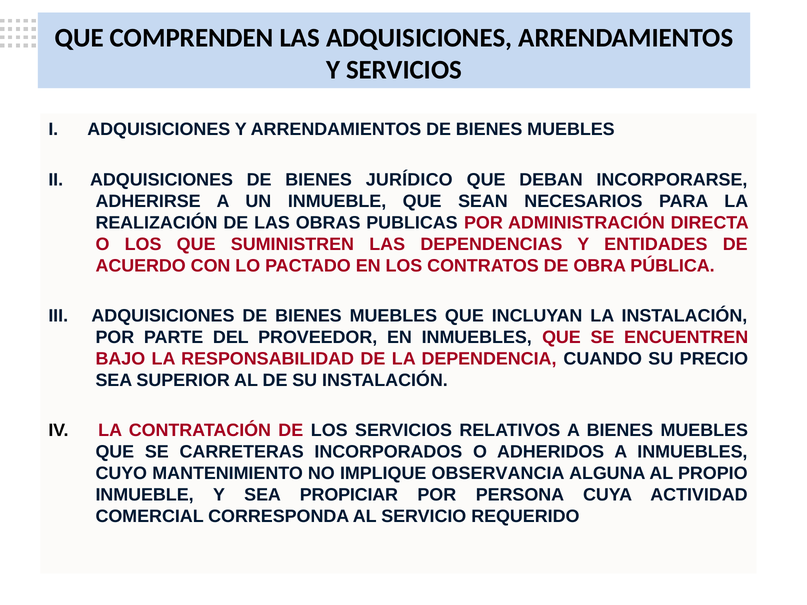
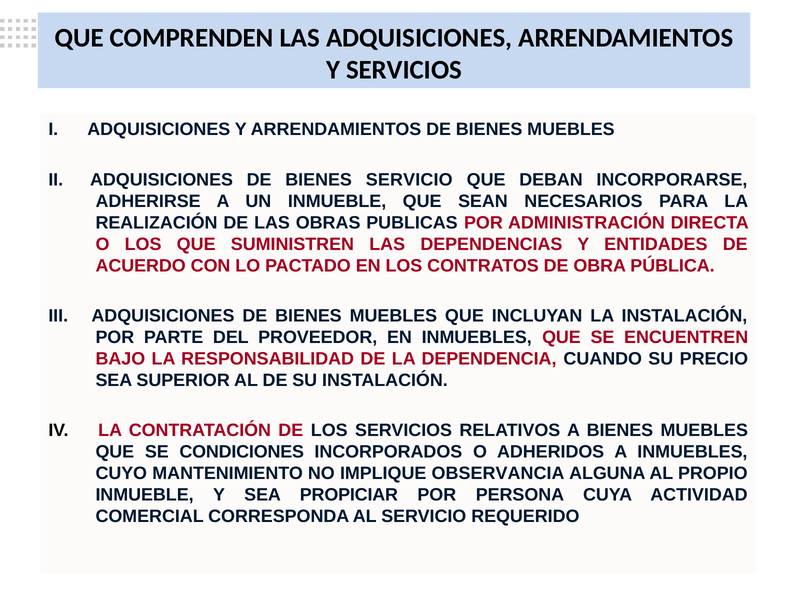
BIENES JURÍDICO: JURÍDICO -> SERVICIO
CARRETERAS: CARRETERAS -> CONDICIONES
